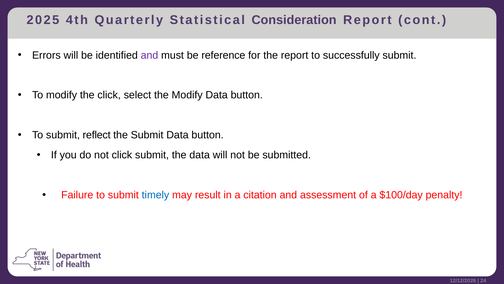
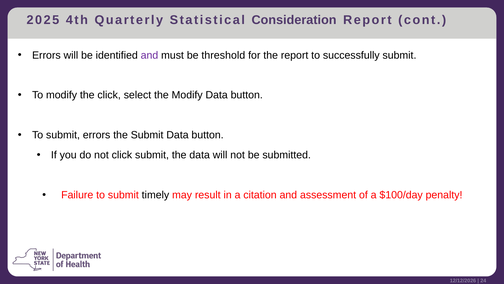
reference: reference -> threshold
submit reflect: reflect -> errors
timely colour: blue -> black
